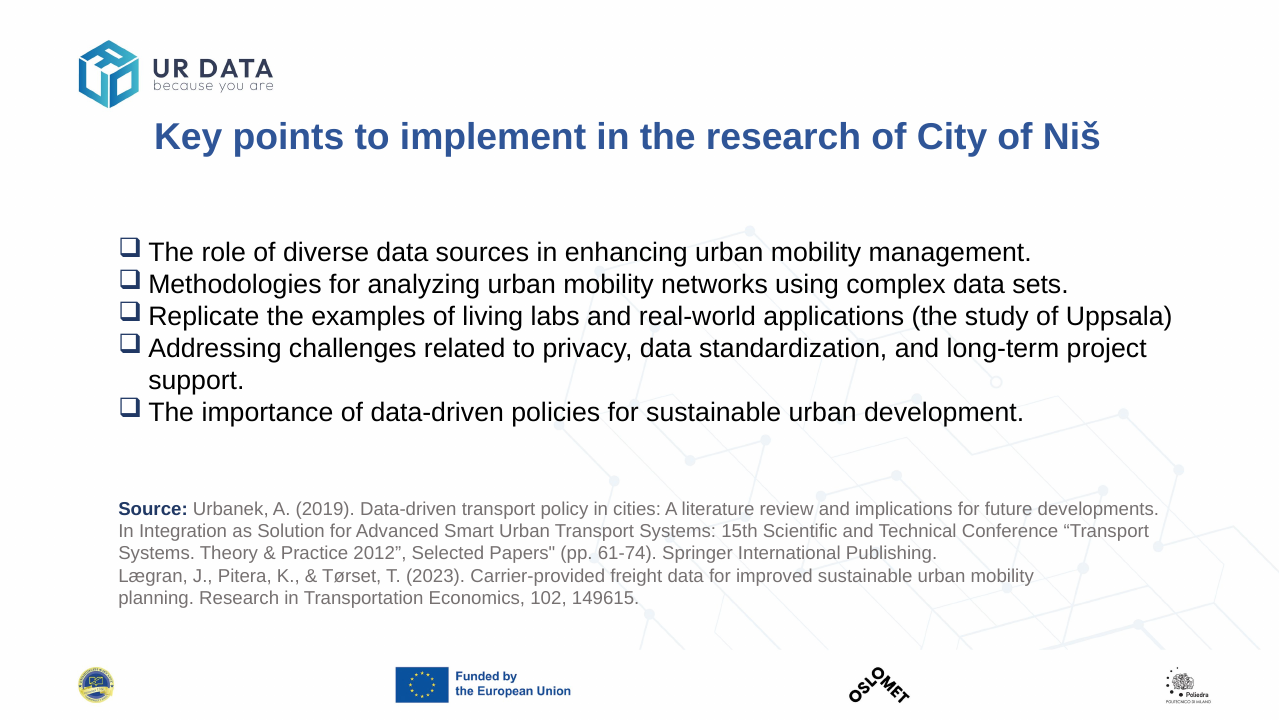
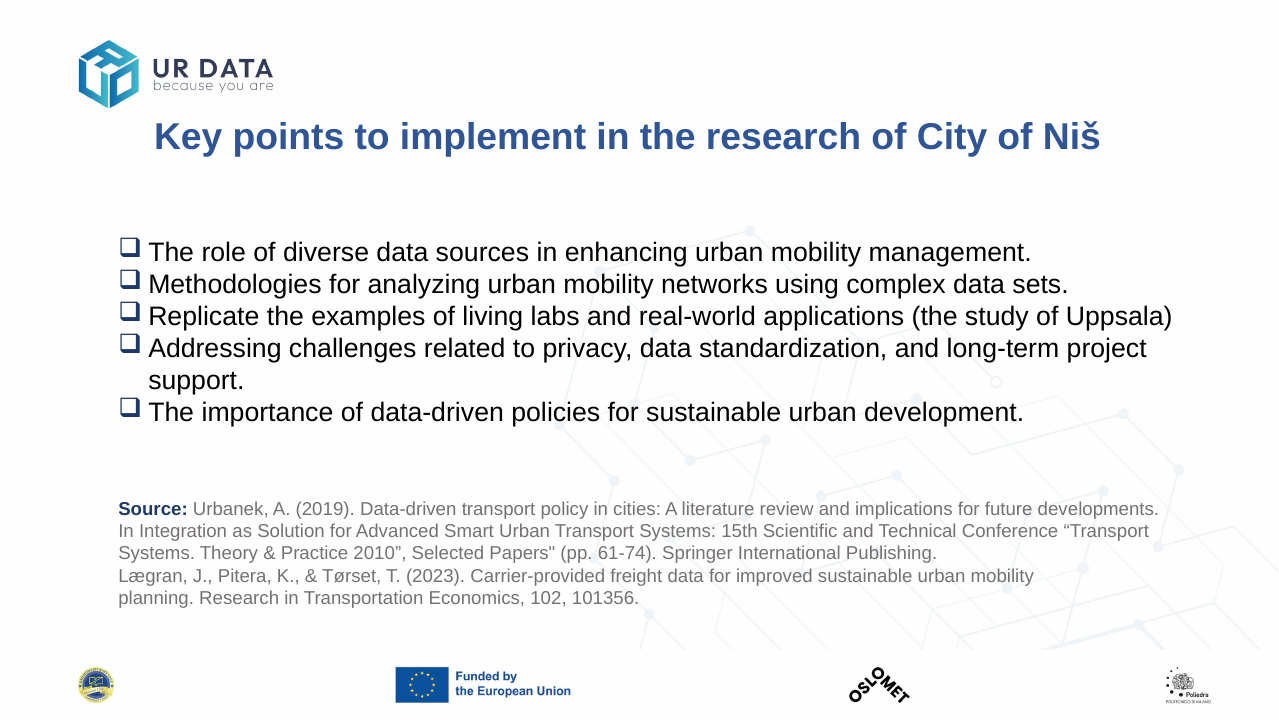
2012: 2012 -> 2010
149615: 149615 -> 101356
